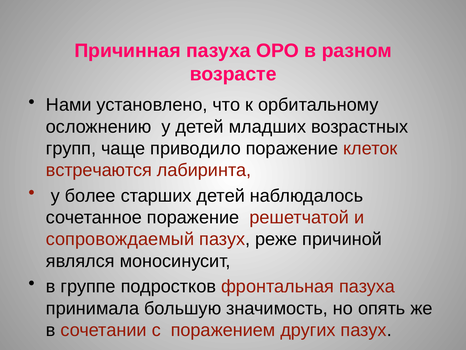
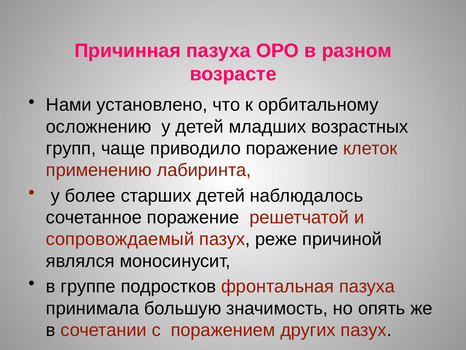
встречаются: встречаются -> применению
